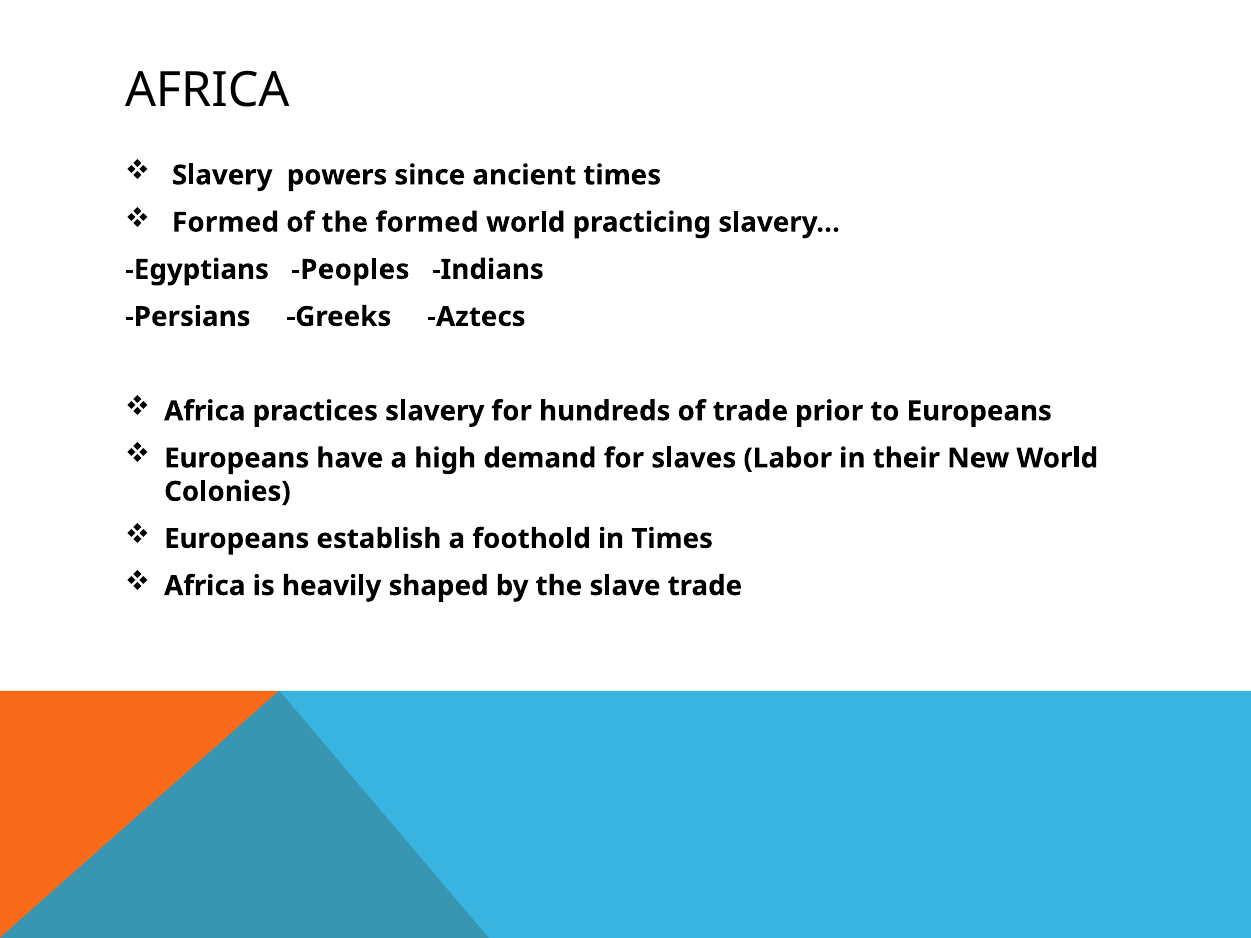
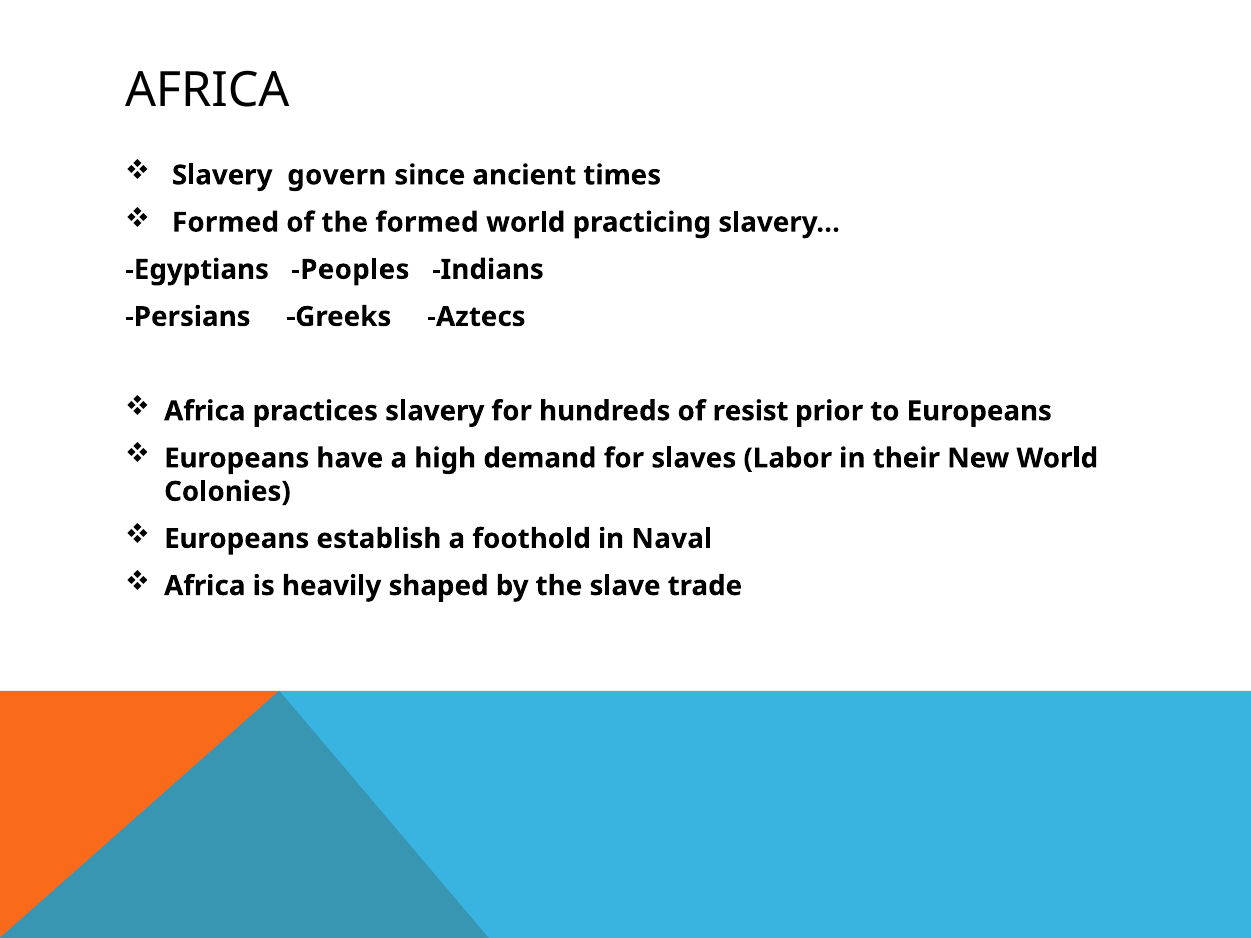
powers: powers -> govern
of trade: trade -> resist
in Times: Times -> Naval
